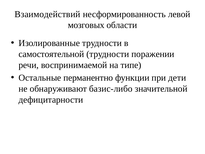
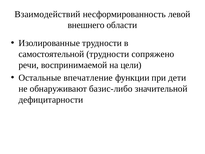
мозговых: мозговых -> внешнего
поражении: поражении -> сопряжено
типе: типе -> цели
перманентно: перманентно -> впечатление
